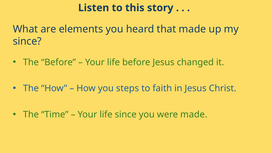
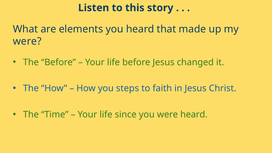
since at (27, 41): since -> were
were made: made -> heard
